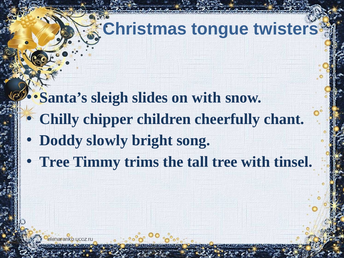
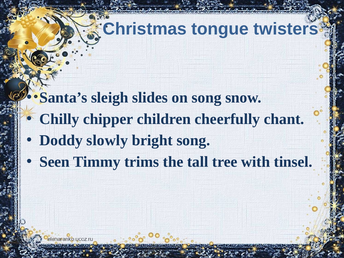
on with: with -> song
Tree at (55, 162): Tree -> Seen
